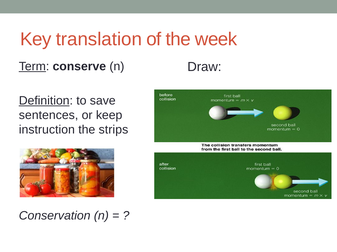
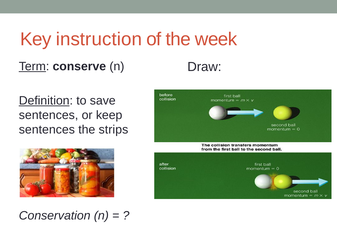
translation: translation -> instruction
instruction at (47, 130): instruction -> sentences
